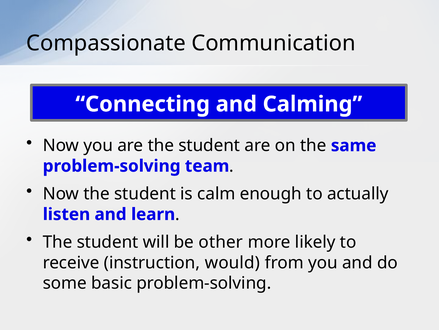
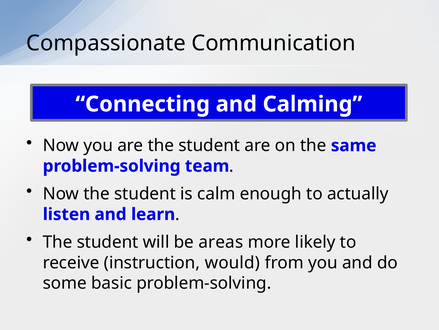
other: other -> areas
